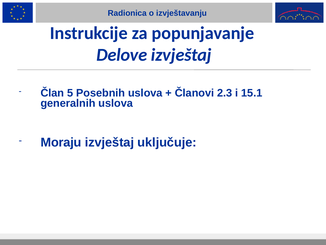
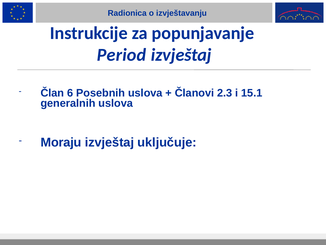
Delove: Delove -> Period
5: 5 -> 6
